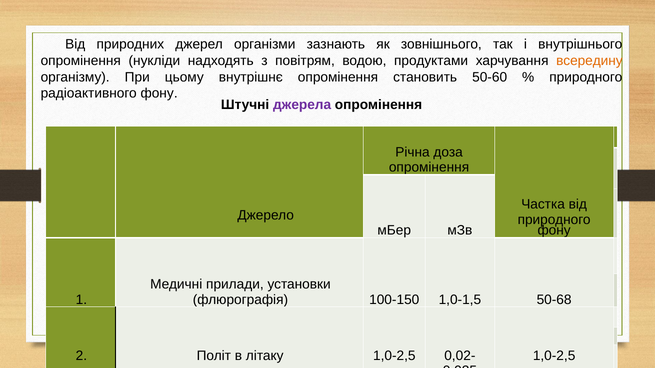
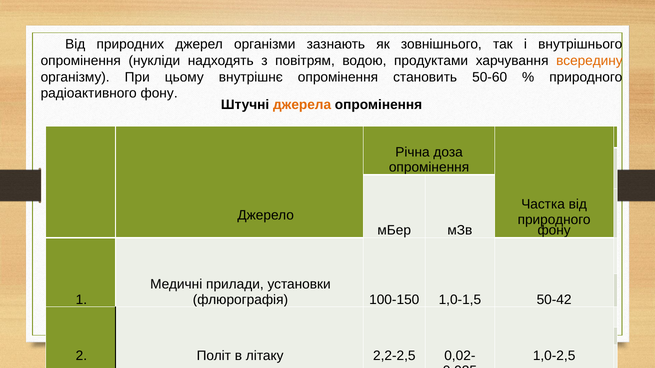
джерела colour: purple -> orange
50-68: 50-68 -> 50-42
літаку 1,0-2,5: 1,0-2,5 -> 2,2-2,5
